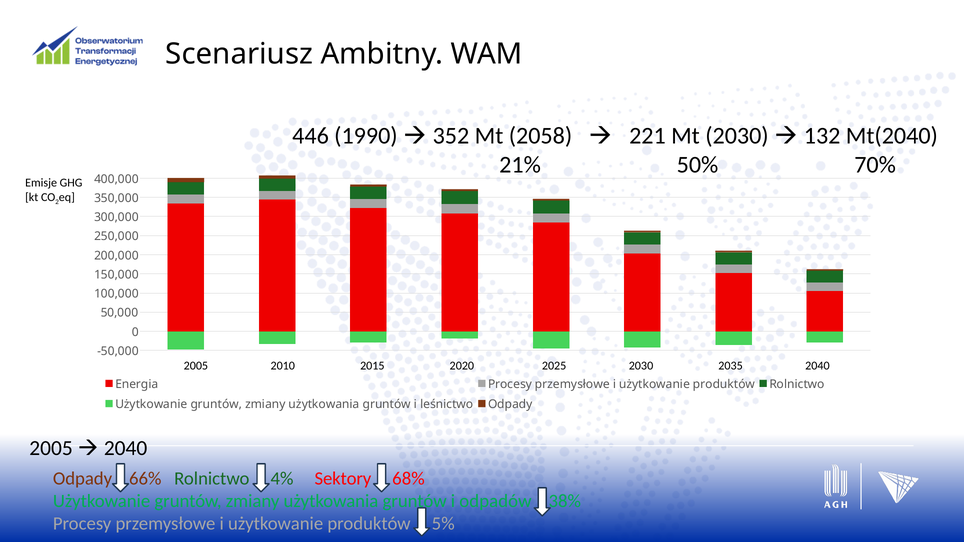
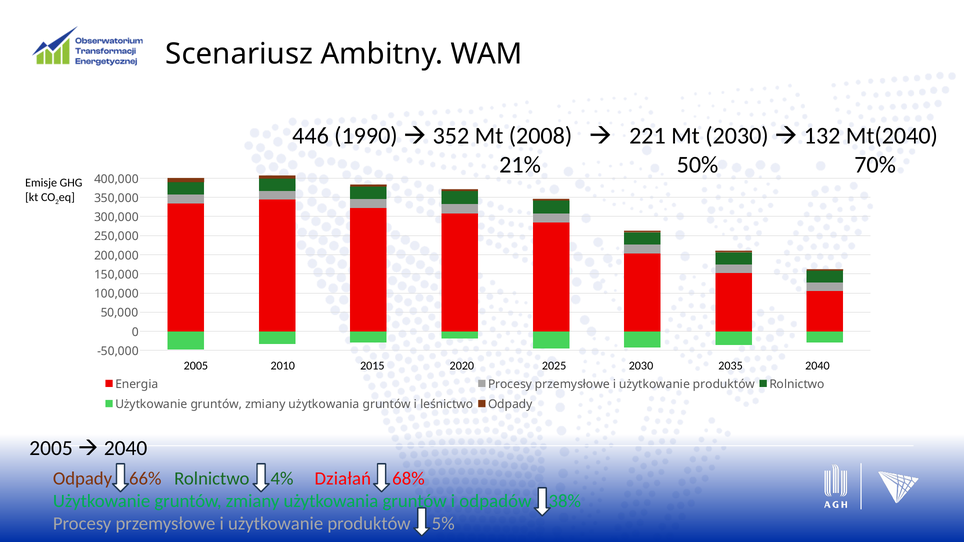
2058: 2058 -> 2008
Sektory: Sektory -> Działań
